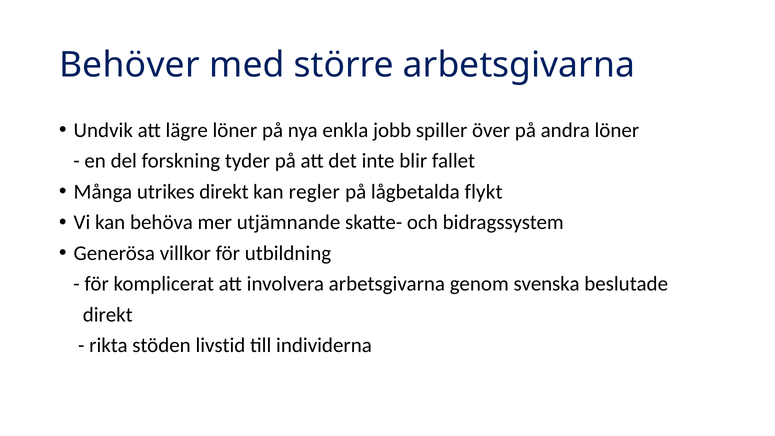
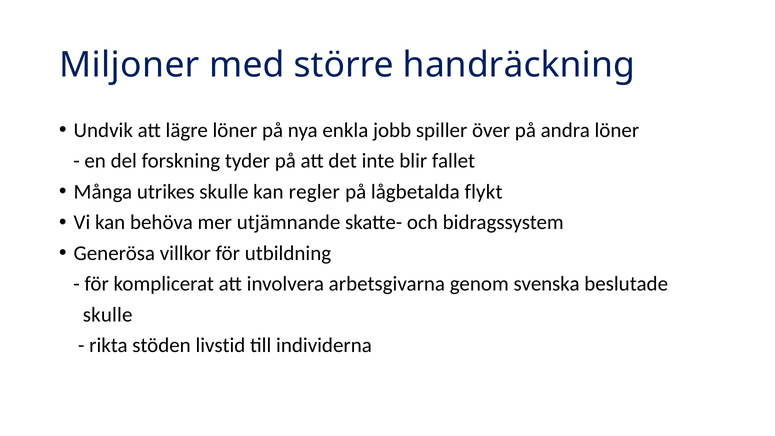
Behöver: Behöver -> Miljoner
större arbetsgivarna: arbetsgivarna -> handräckning
utrikes direkt: direkt -> skulle
direkt at (108, 315): direkt -> skulle
